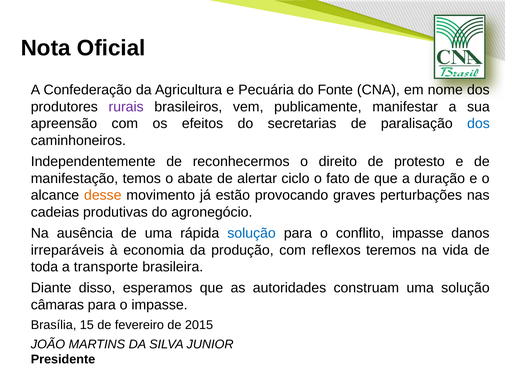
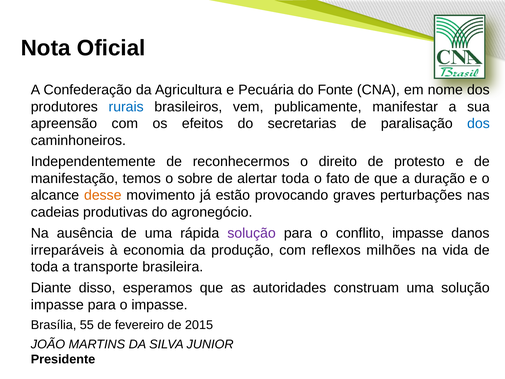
rurais colour: purple -> blue
abate: abate -> sobre
alertar ciclo: ciclo -> toda
solução at (252, 233) colour: blue -> purple
teremos: teremos -> milhões
câmaras at (57, 305): câmaras -> impasse
15: 15 -> 55
